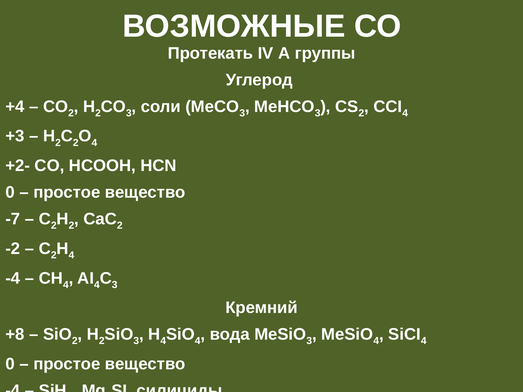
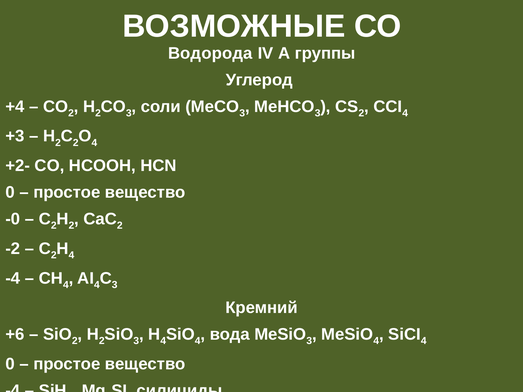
Протекать: Протекать -> Водорода
-7: -7 -> -0
+8: +8 -> +6
